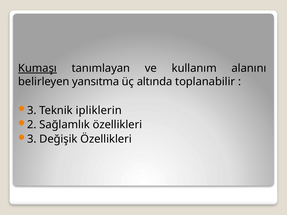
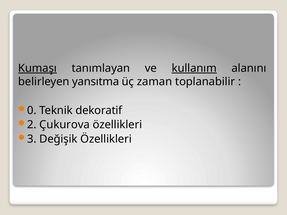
kullanım underline: none -> present
altında: altında -> zaman
3 at (32, 110): 3 -> 0
ipliklerin: ipliklerin -> dekoratif
Sağlamlık: Sağlamlık -> Çukurova
